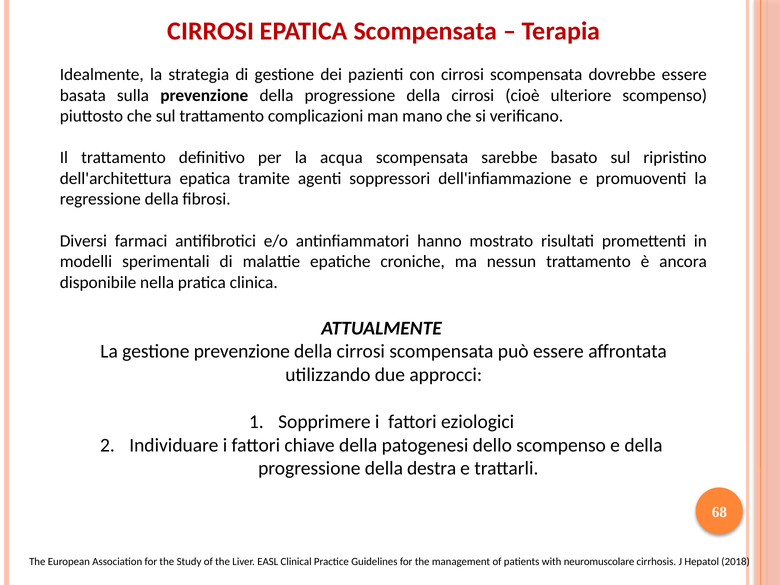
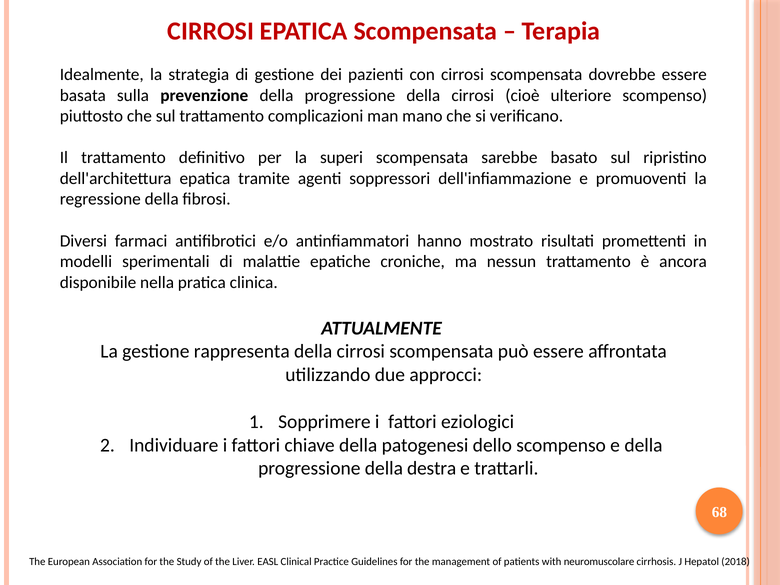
acqua: acqua -> superi
gestione prevenzione: prevenzione -> rappresenta
